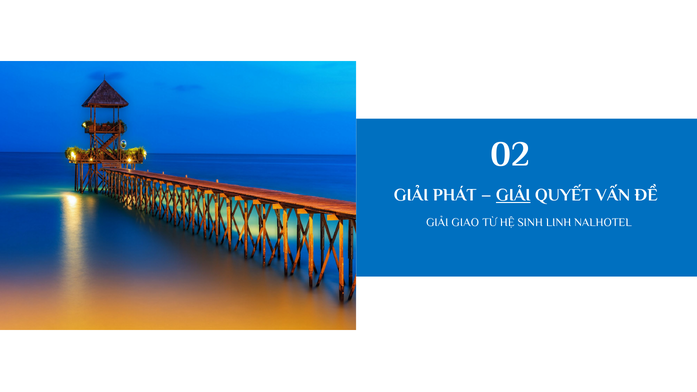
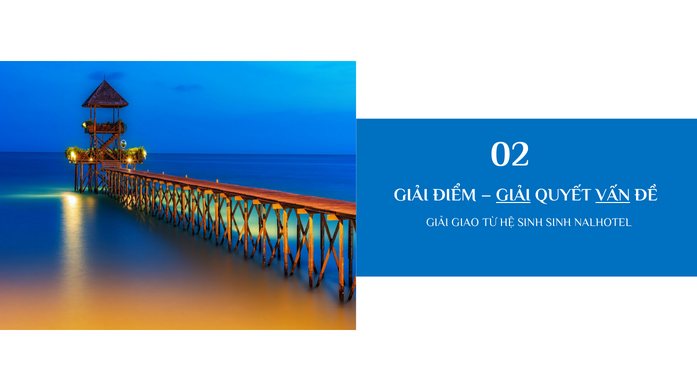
PHÁT: PHÁT -> ĐIỂM
VẤN underline: none -> present
SINH LINH: LINH -> SINH
